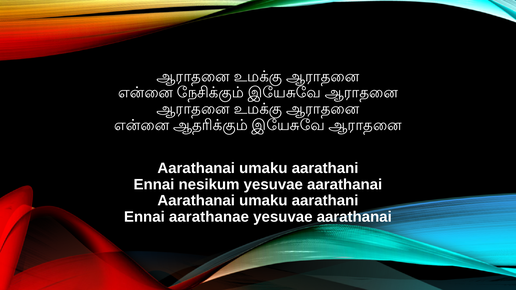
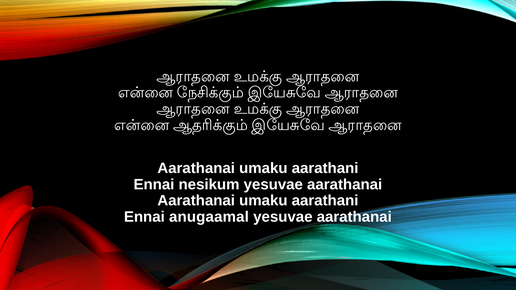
aarathanae: aarathanae -> anugaamal
